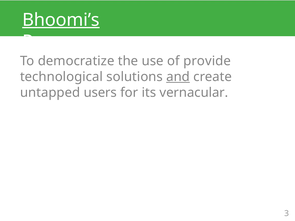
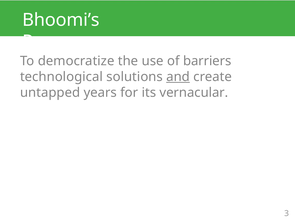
Bhoomi’s underline: present -> none
provide: provide -> barriers
users: users -> years
